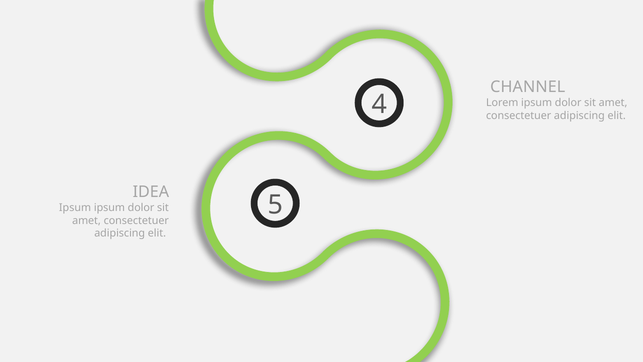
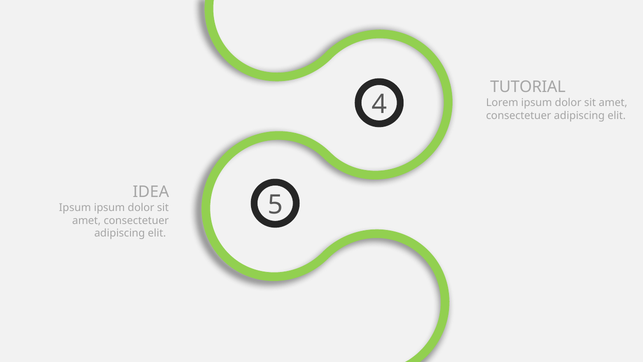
CHANNEL: CHANNEL -> TUTORIAL
